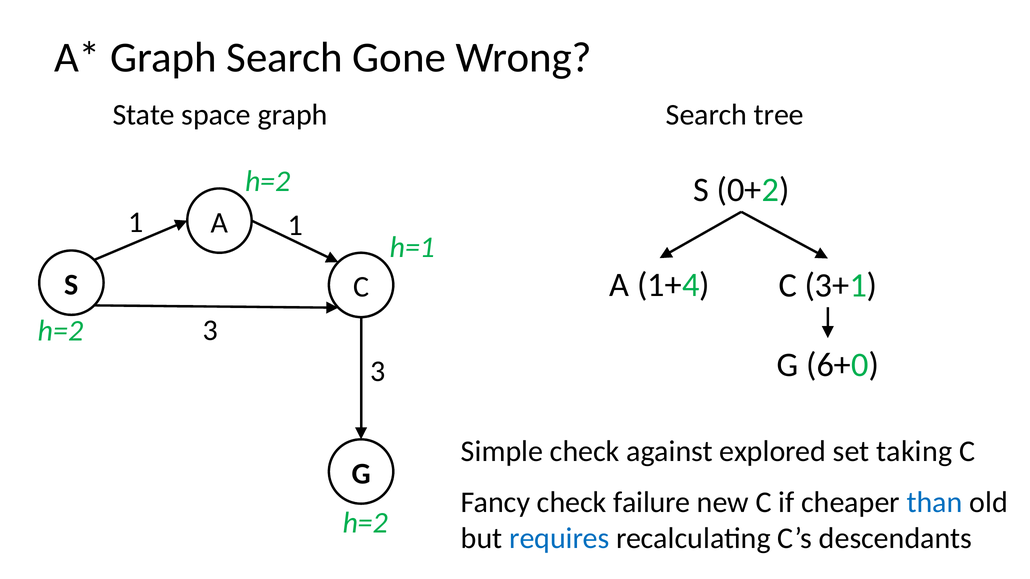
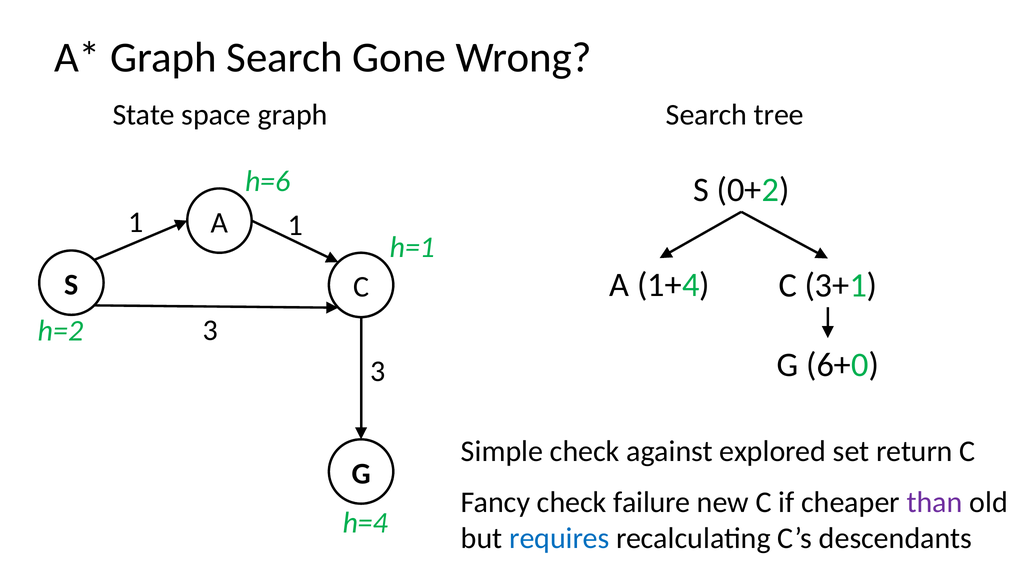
h=2 at (268, 181): h=2 -> h=6
taking: taking -> return
than colour: blue -> purple
h=2 at (365, 523): h=2 -> h=4
